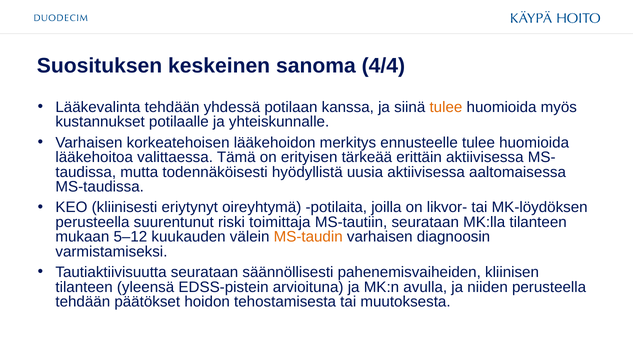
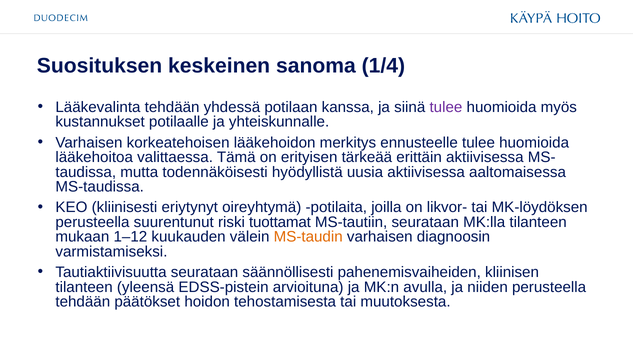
4/4: 4/4 -> 1/4
tulee at (446, 107) colour: orange -> purple
toimittaja: toimittaja -> tuottamat
5–12: 5–12 -> 1–12
